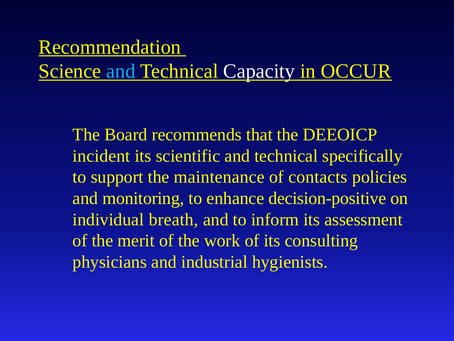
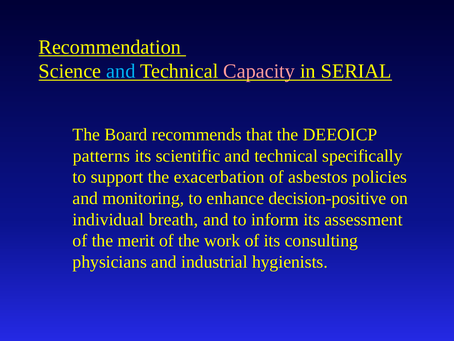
Capacity colour: white -> pink
OCCUR: OCCUR -> SERIAL
incident: incident -> patterns
maintenance: maintenance -> exacerbation
contacts: contacts -> asbestos
